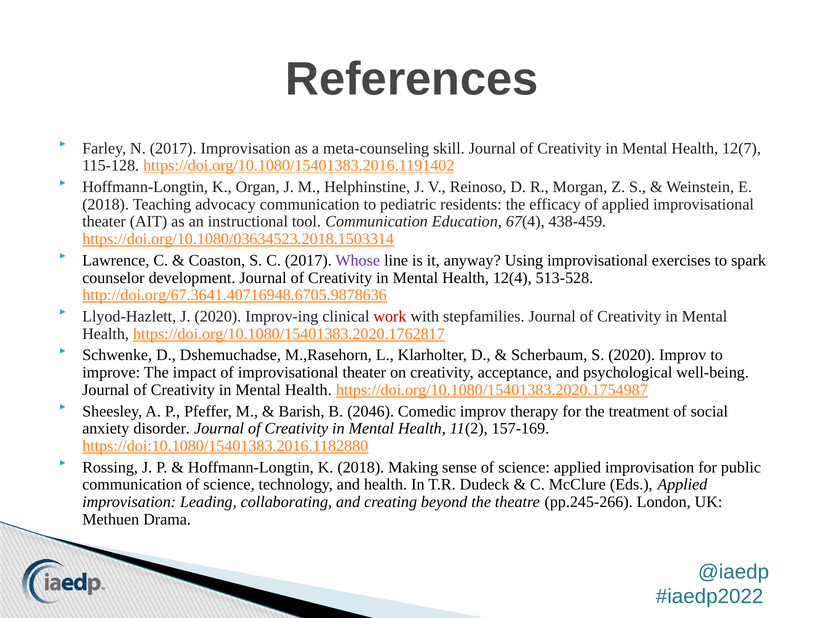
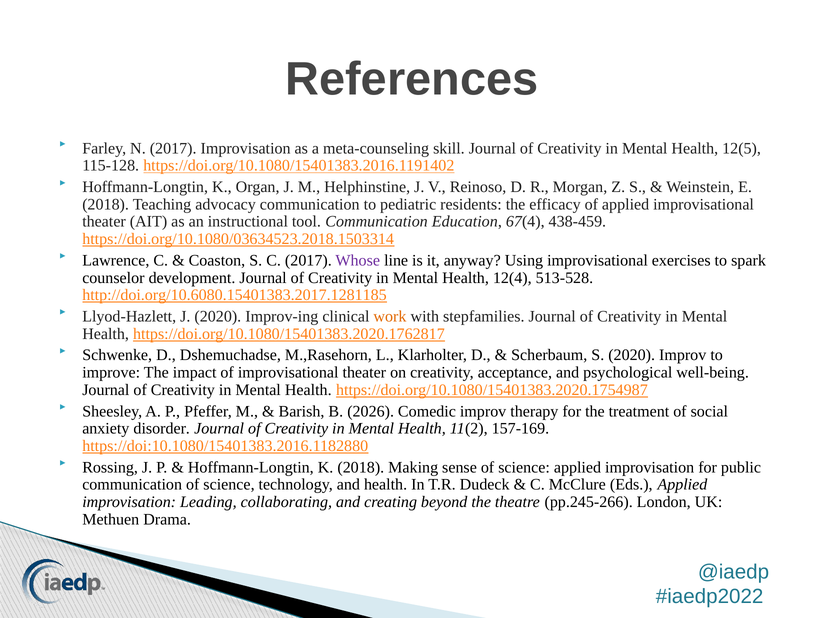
12(7: 12(7 -> 12(5
http://doi.org/67.3641.40716948.6705.9878636: http://doi.org/67.3641.40716948.6705.9878636 -> http://doi.org/10.6080.15401383.2017.1281185
work colour: red -> orange
2046: 2046 -> 2026
